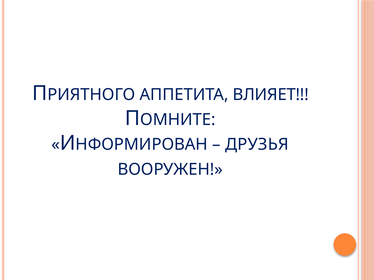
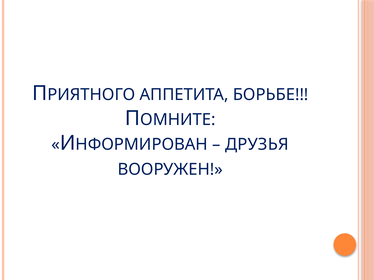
ВЛИЯЕТ: ВЛИЯЕТ -> БОРЬБЕ
